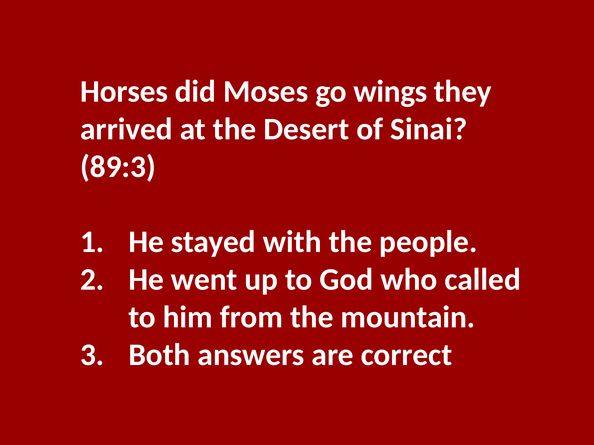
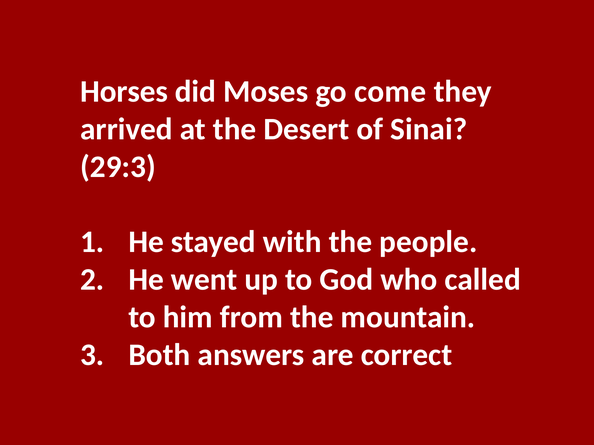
wings: wings -> come
89:3: 89:3 -> 29:3
